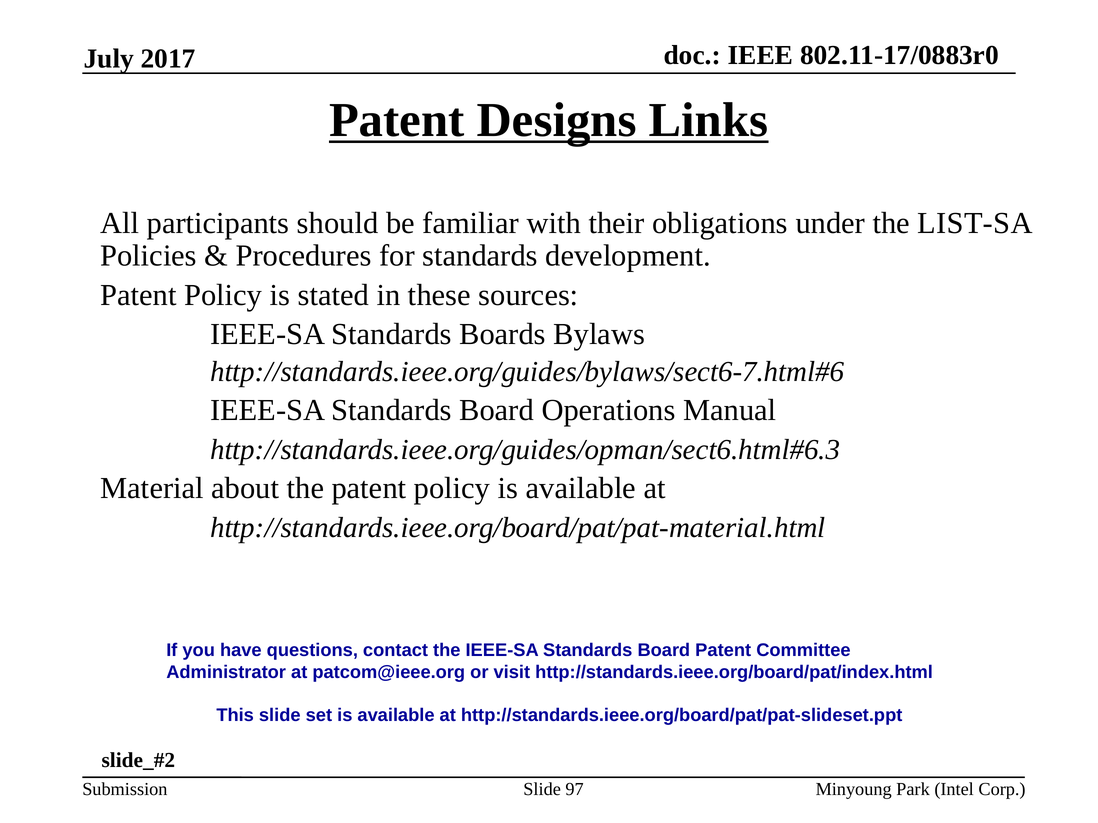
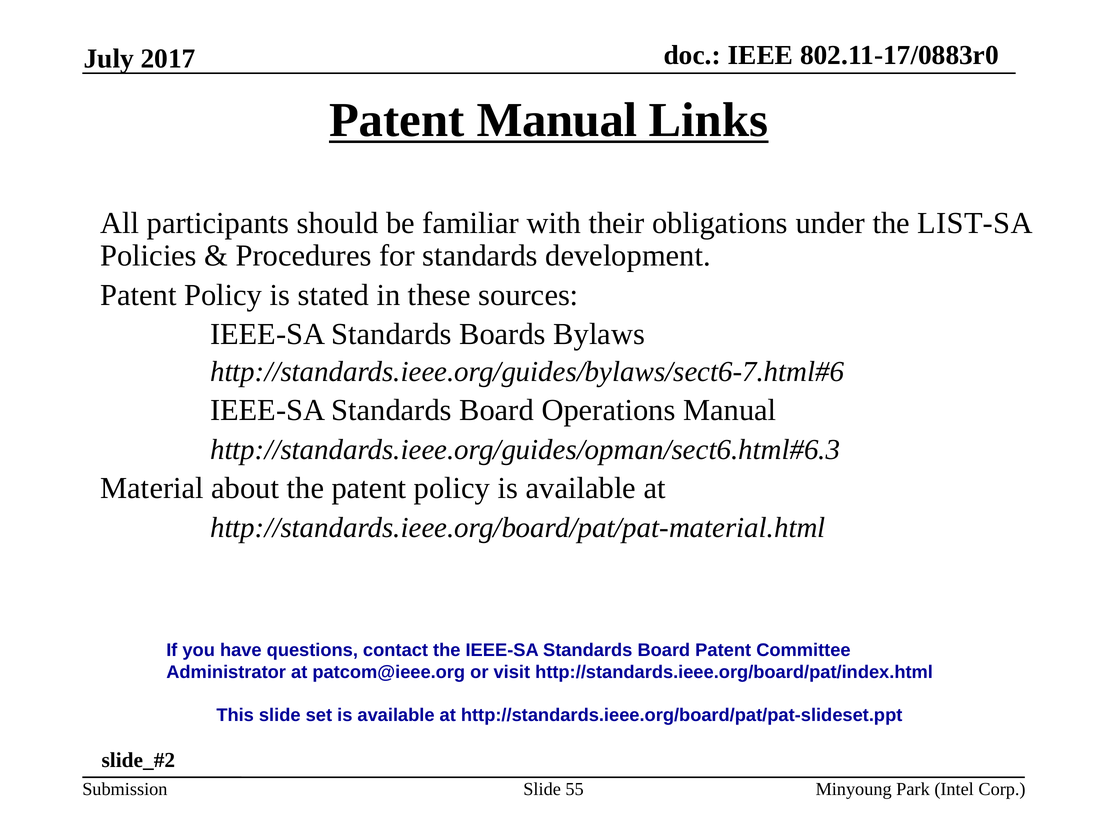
Patent Designs: Designs -> Manual
97: 97 -> 55
